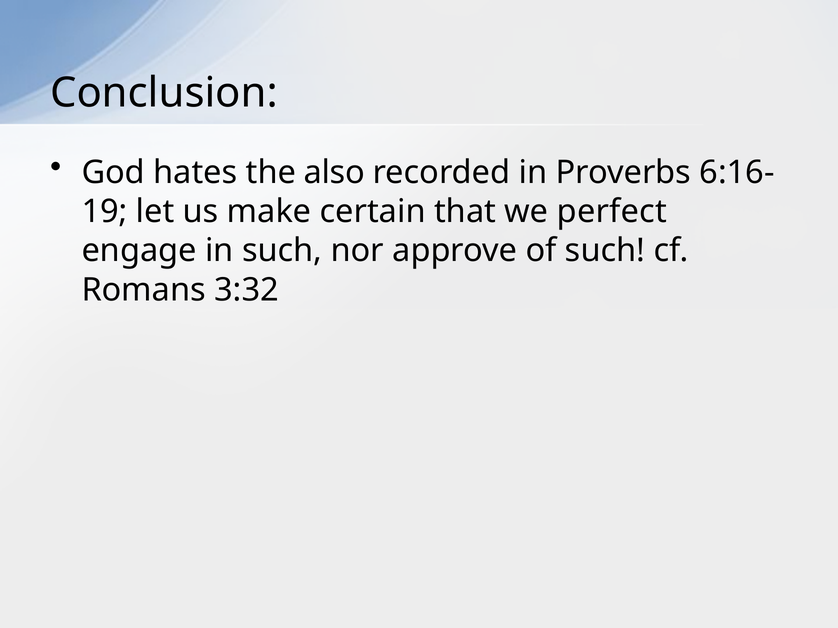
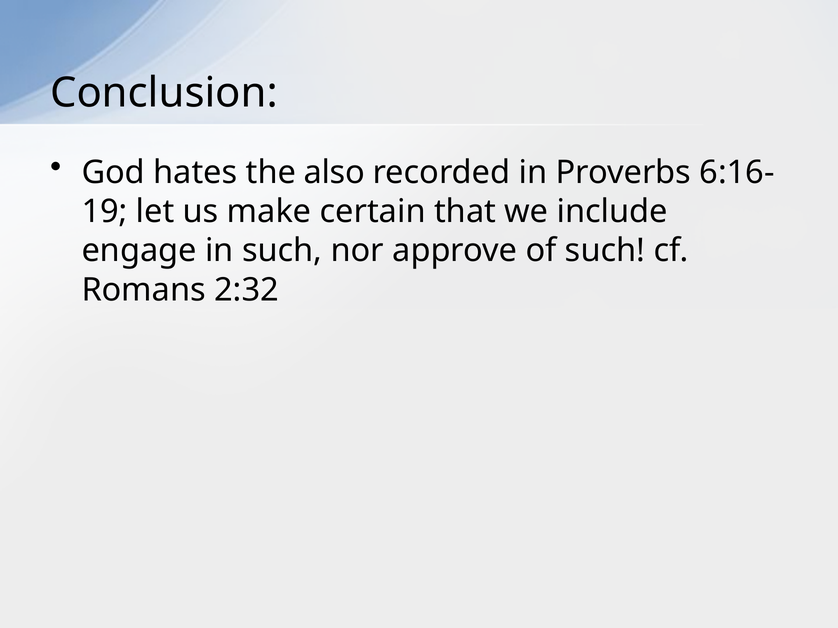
perfect: perfect -> include
3:32: 3:32 -> 2:32
